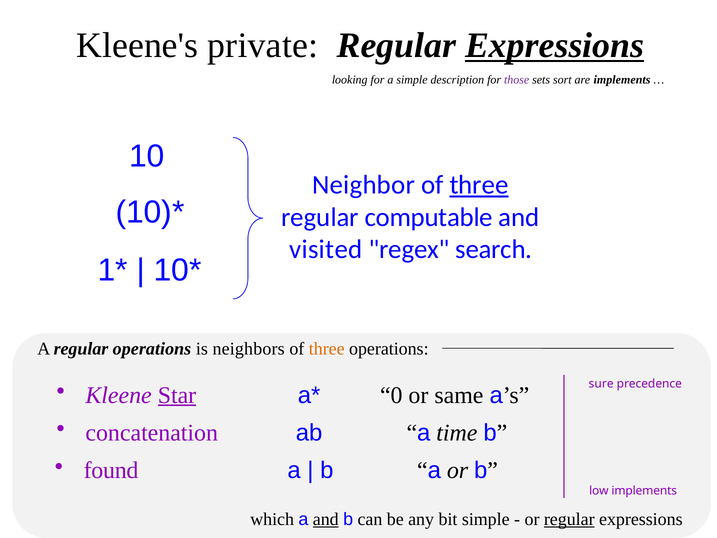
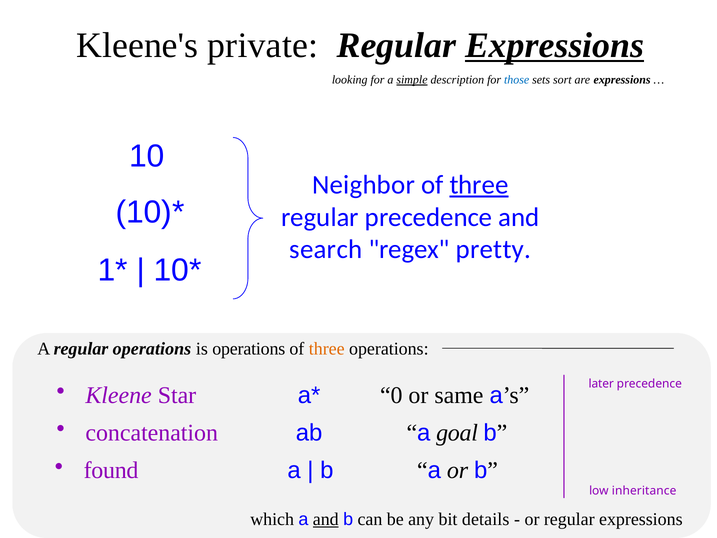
simple at (412, 80) underline: none -> present
those colour: purple -> blue
are implements: implements -> expressions
regular computable: computable -> precedence
visited: visited -> search
search: search -> pretty
is neighbors: neighbors -> operations
sure: sure -> later
Star underline: present -> none
time: time -> goal
low implements: implements -> inheritance
bit simple: simple -> details
regular at (569, 519) underline: present -> none
